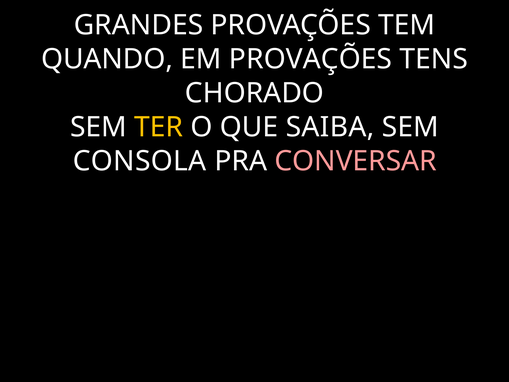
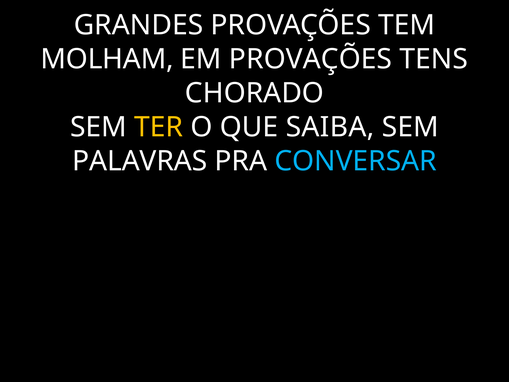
QUANDO: QUANDO -> MOLHAM
CONSOLA: CONSOLA -> PALAVRAS
CONVERSAR colour: pink -> light blue
